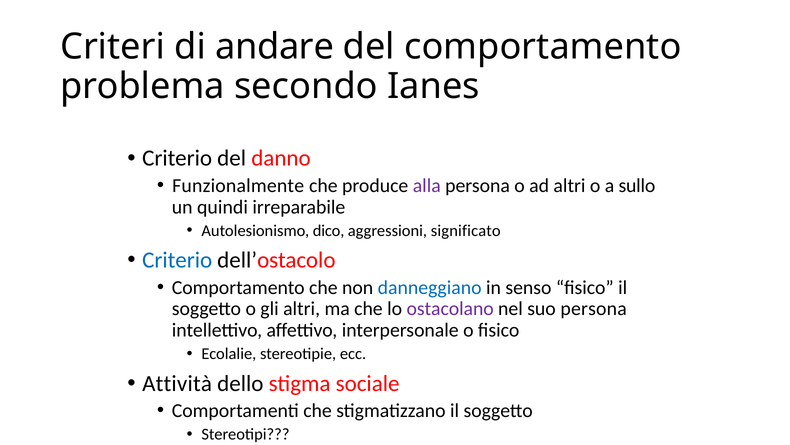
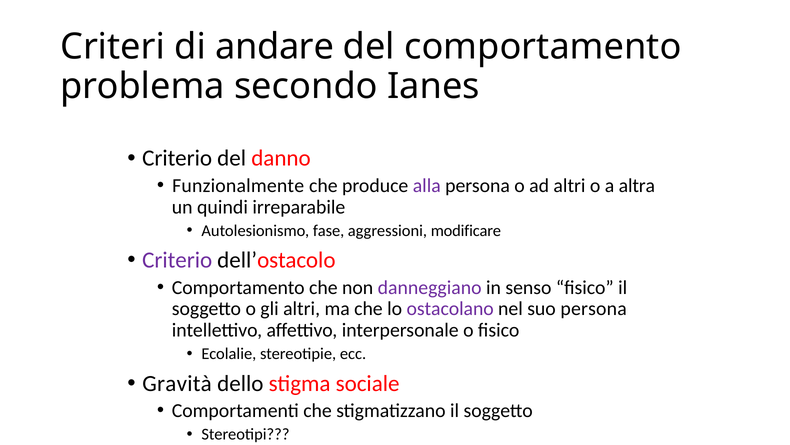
sullo: sullo -> altra
dico: dico -> fase
significato: significato -> modificare
Criterio at (177, 260) colour: blue -> purple
danneggiano colour: blue -> purple
Attività: Attività -> Gravità
